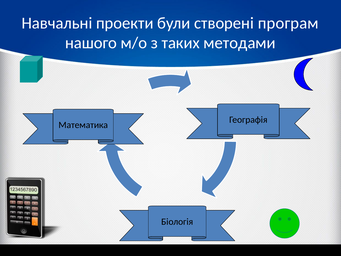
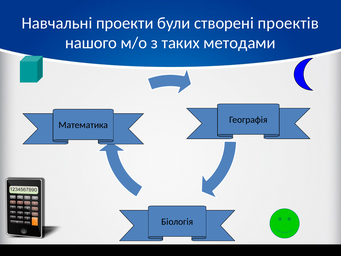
програм: програм -> проектів
